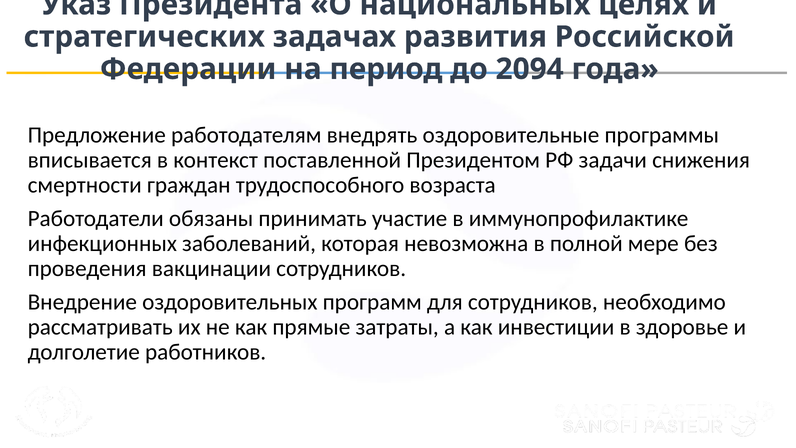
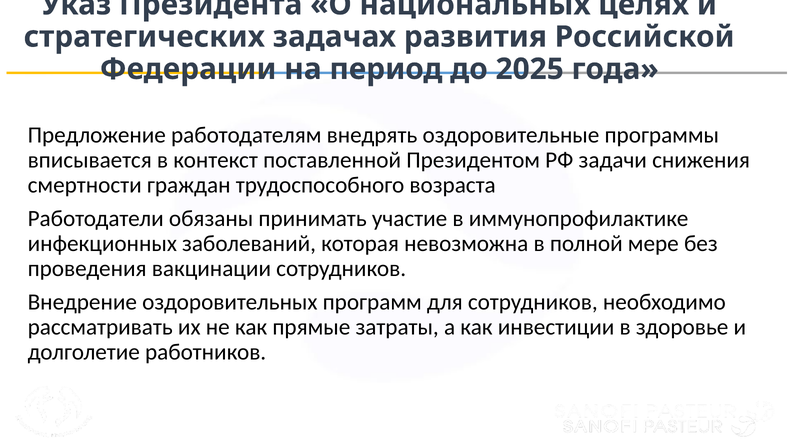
2094: 2094 -> 2025
